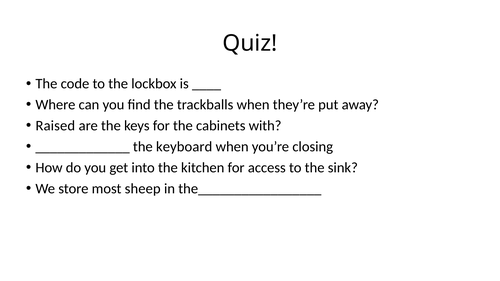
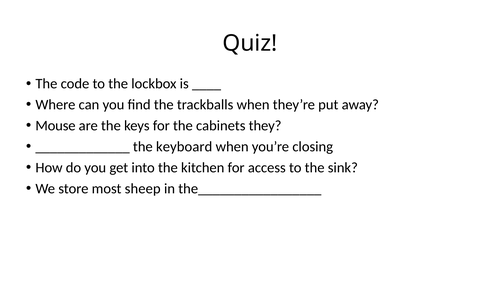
Raised: Raised -> Mouse
with: with -> they
